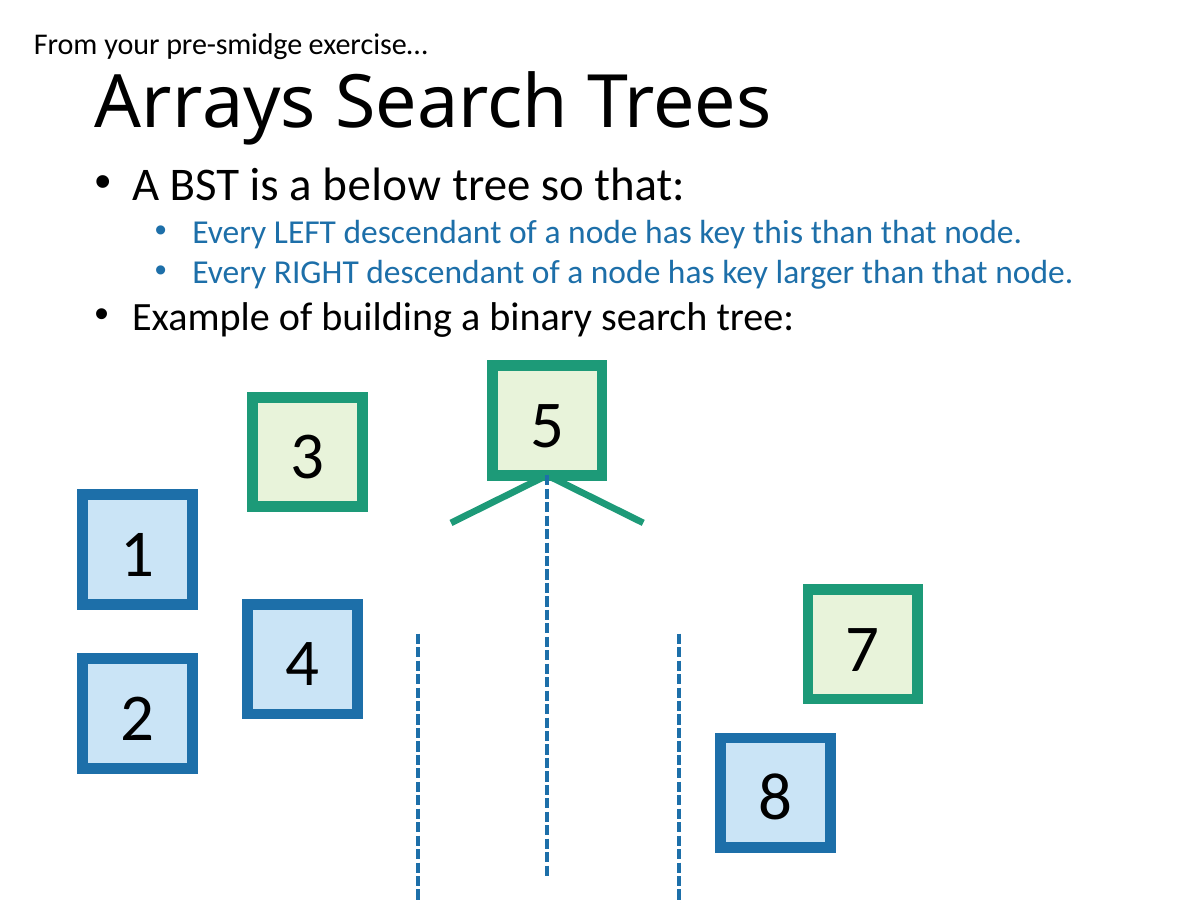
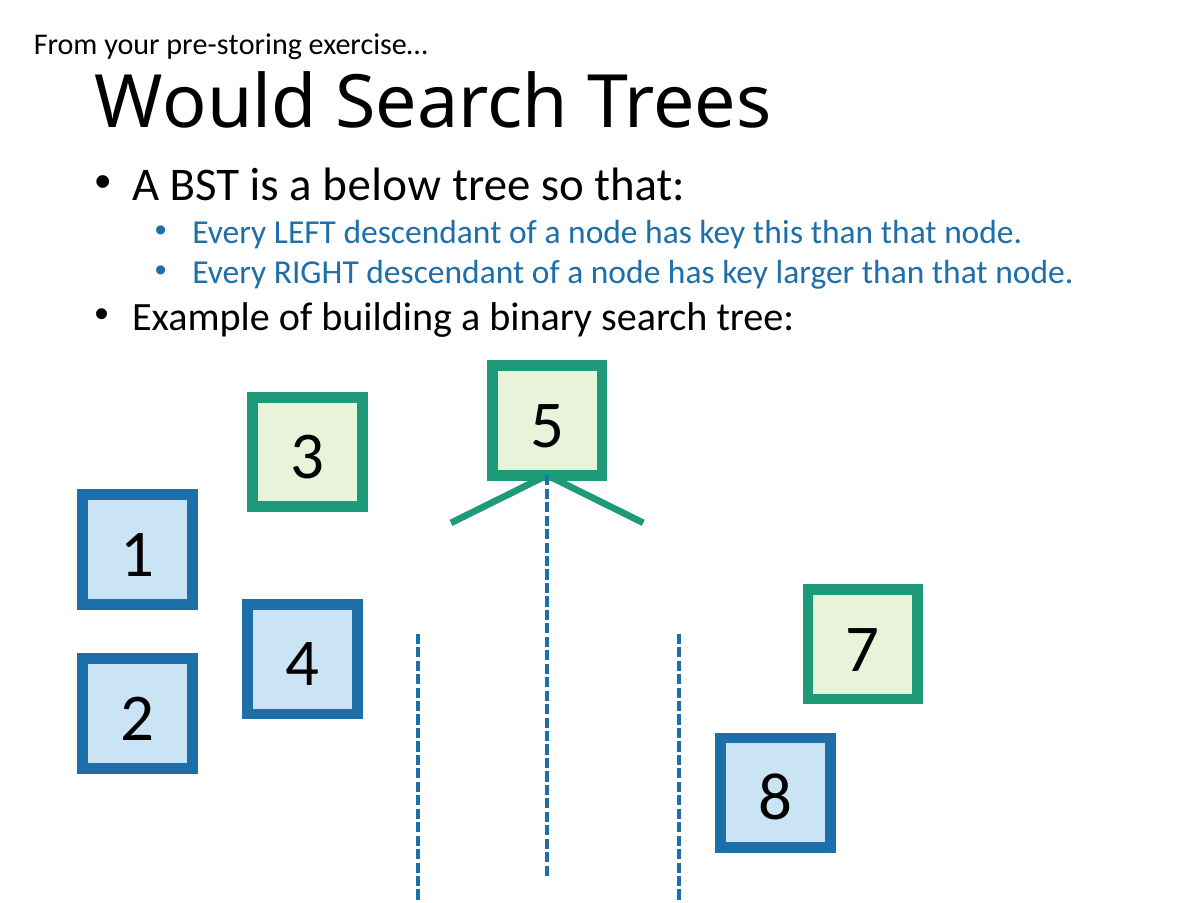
pre-smidge: pre-smidge -> pre-storing
Arrays: Arrays -> Would
